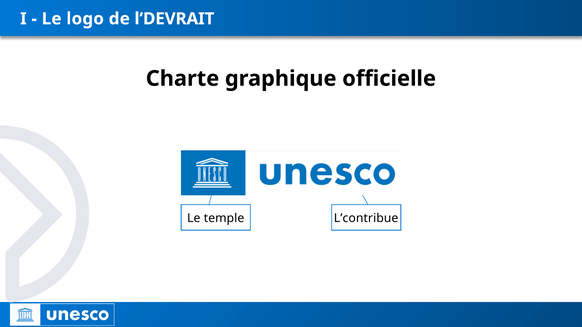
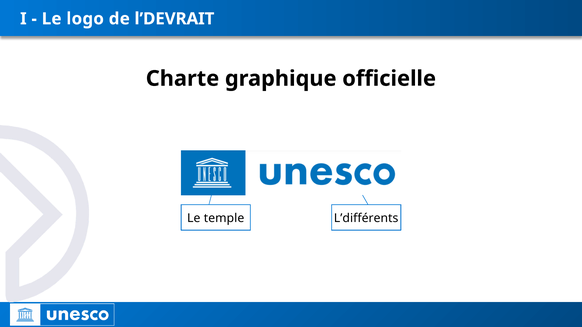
L’contribue: L’contribue -> L’différents
